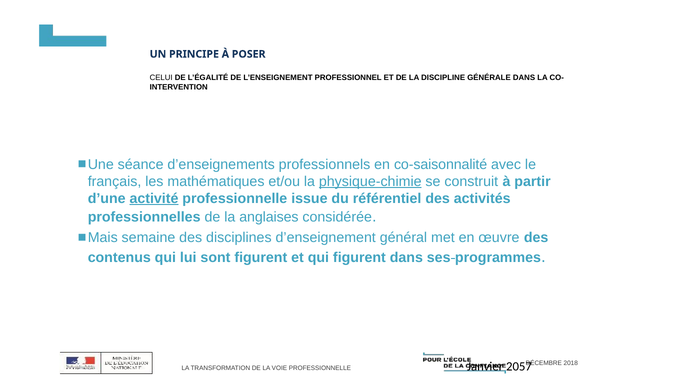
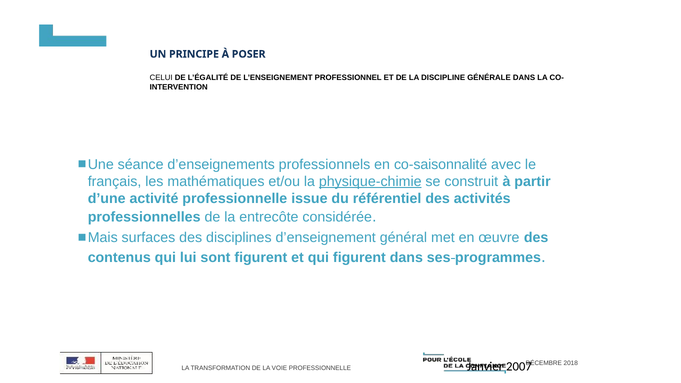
activité underline: present -> none
anglaises: anglaises -> entrecôte
semaine: semaine -> surfaces
2057: 2057 -> 2007
